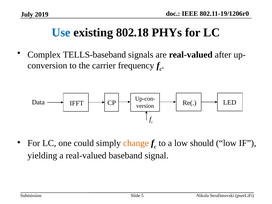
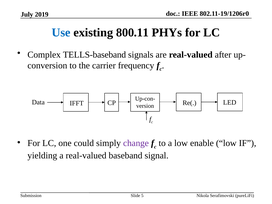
802.18: 802.18 -> 800.11
change colour: orange -> purple
should: should -> enable
